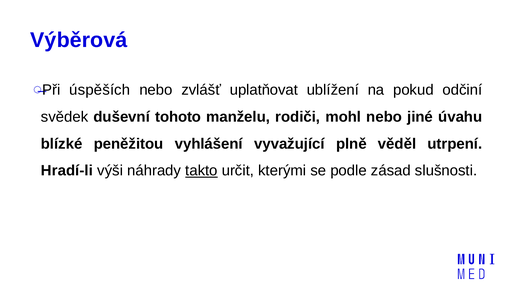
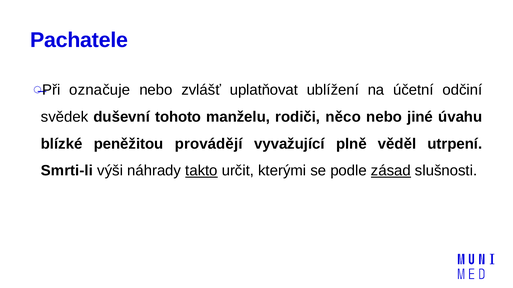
Výběrová: Výběrová -> Pachatele
úspěších: úspěších -> označuje
pokud: pokud -> účetní
mohl: mohl -> něco
vyhlášení: vyhlášení -> provádějí
Hradí-li: Hradí-li -> Smrti-li
zásad underline: none -> present
